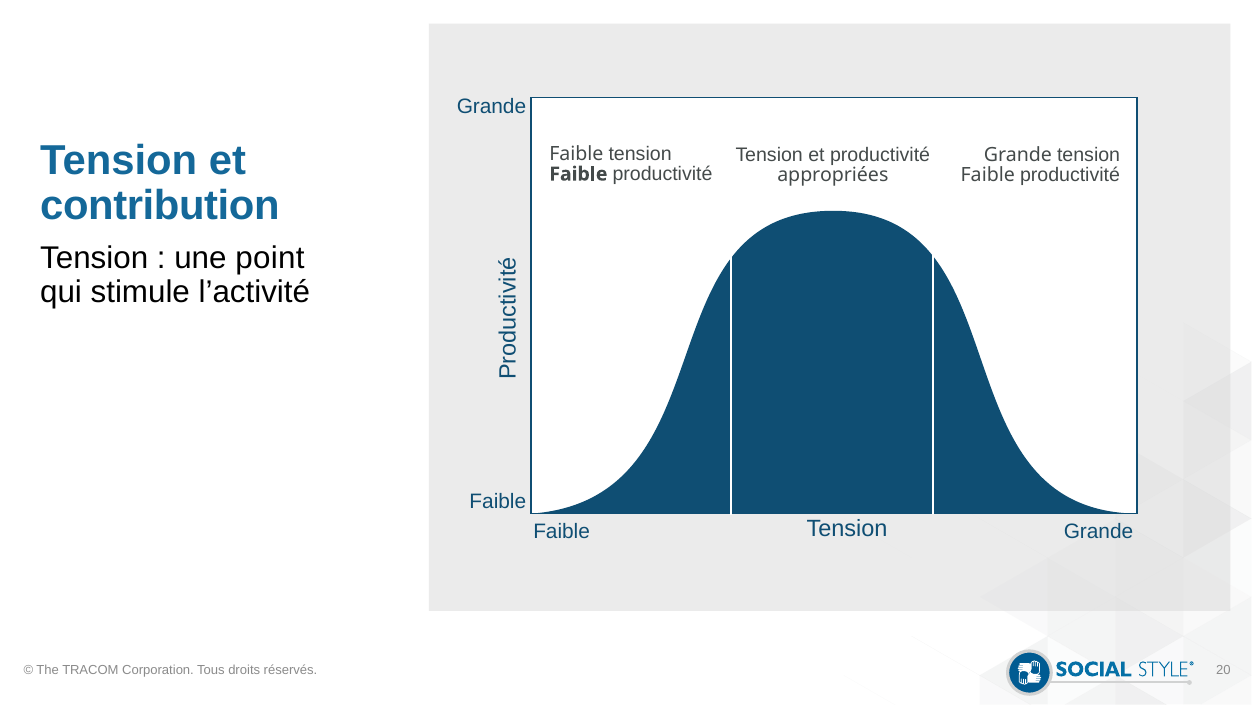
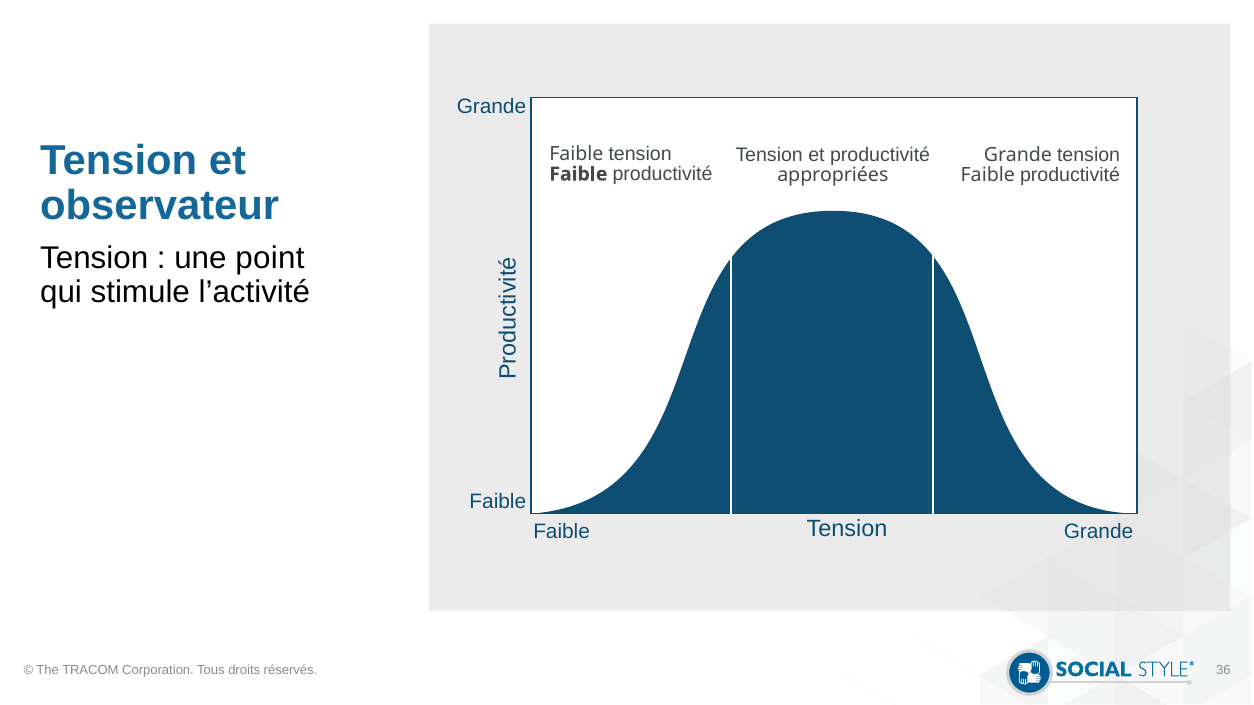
contribution: contribution -> observateur
20: 20 -> 36
